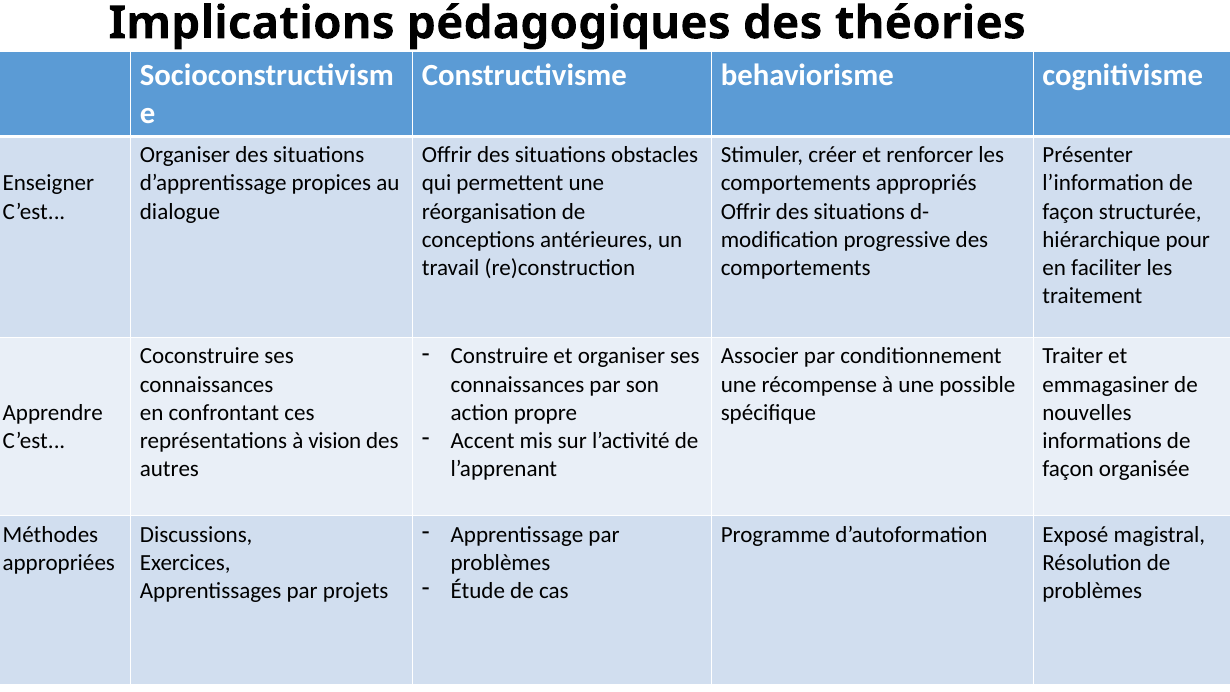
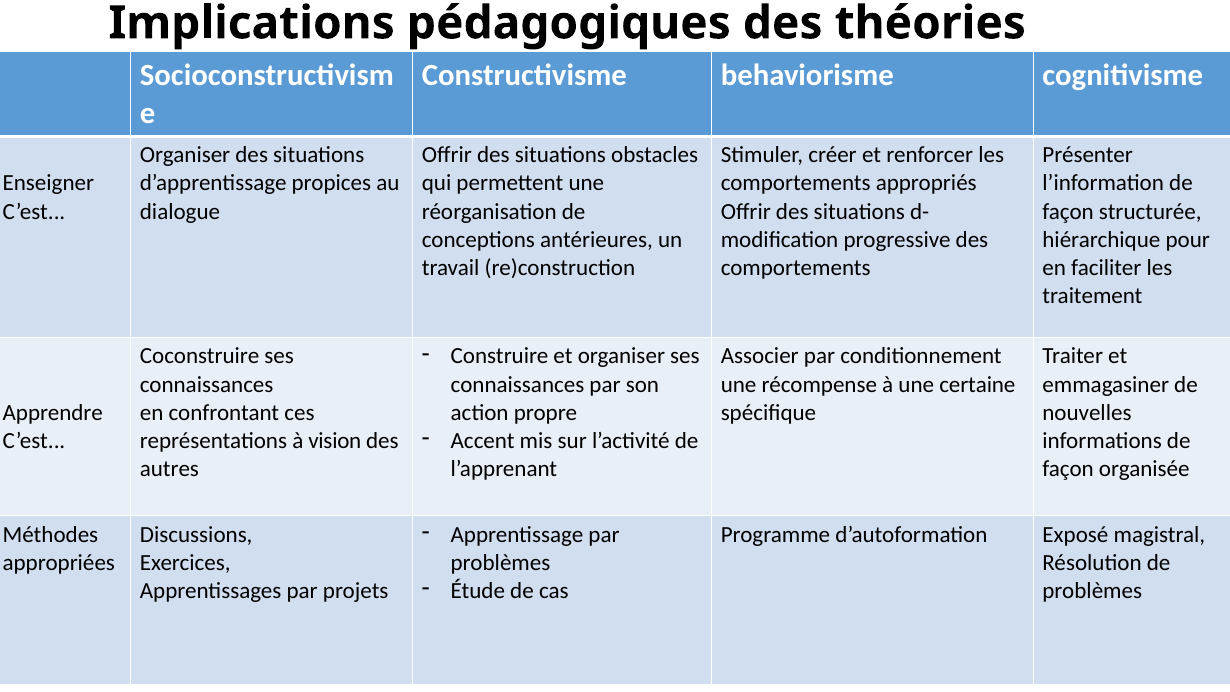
possible: possible -> certaine
